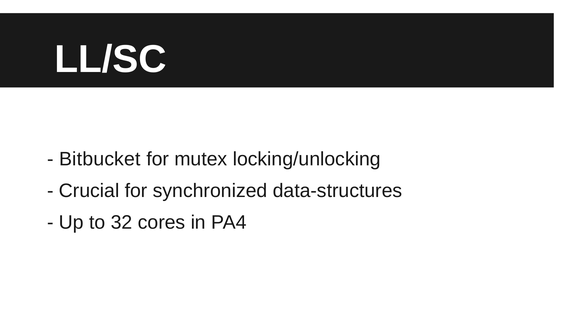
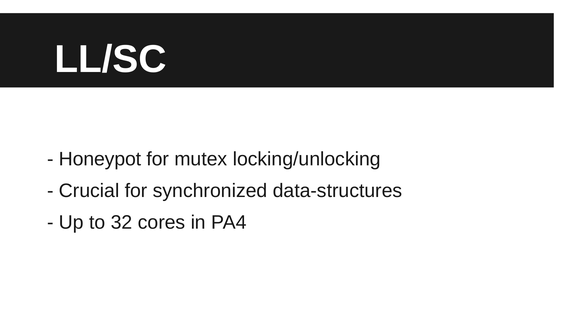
Bitbucket: Bitbucket -> Honeypot
